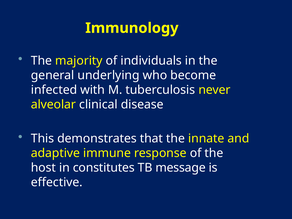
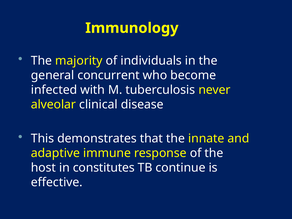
underlying: underlying -> concurrent
message: message -> continue
